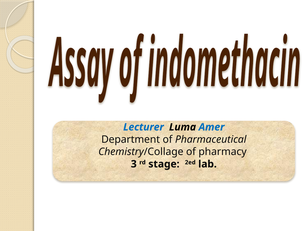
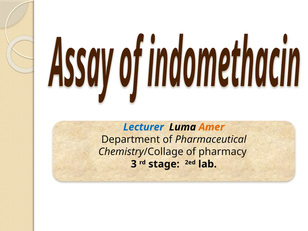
Amer colour: blue -> orange
